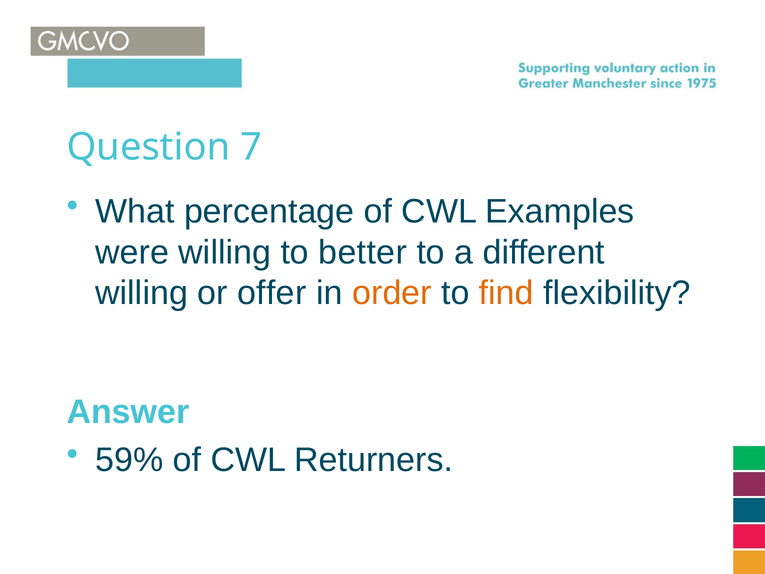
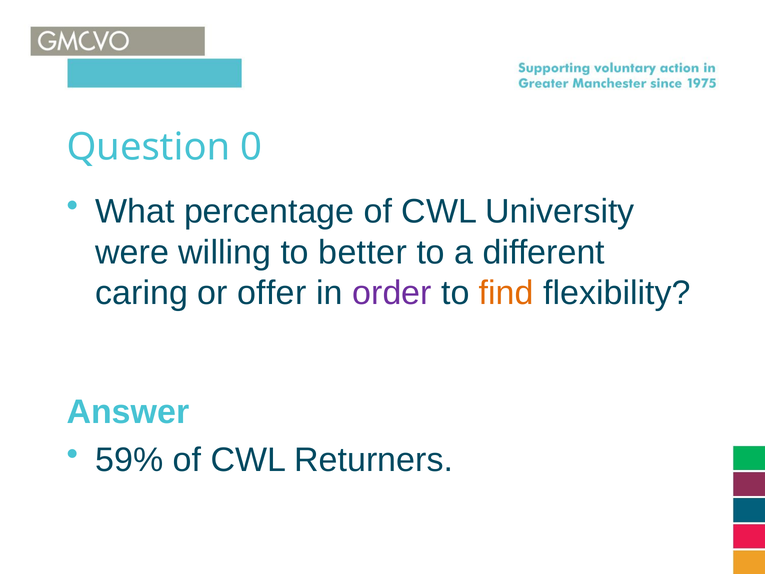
7: 7 -> 0
Examples: Examples -> University
willing at (142, 293): willing -> caring
order colour: orange -> purple
